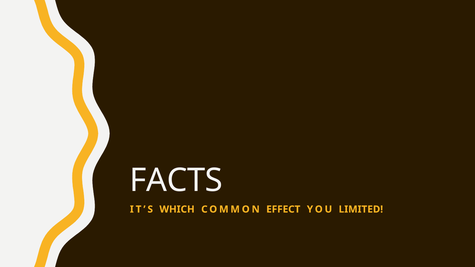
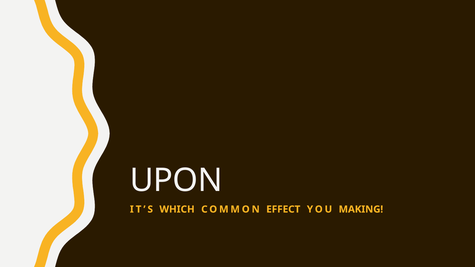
FACTS: FACTS -> UPON
LIMITED: LIMITED -> MAKING
